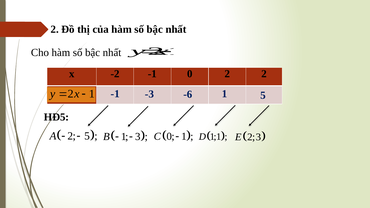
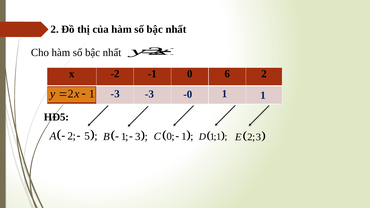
0 2: 2 -> 6
-1 at (115, 94): -1 -> -3
-6: -6 -> -0
1 5: 5 -> 1
